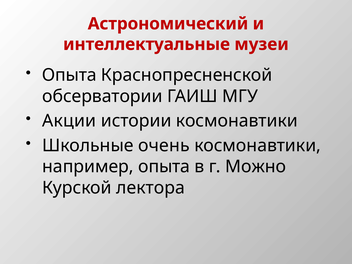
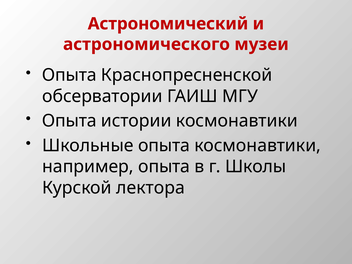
интеллектуальные: интеллектуальные -> астрономического
Акции at (69, 121): Акции -> Опыта
Школьные очень: очень -> опыта
Можно: Можно -> Школы
